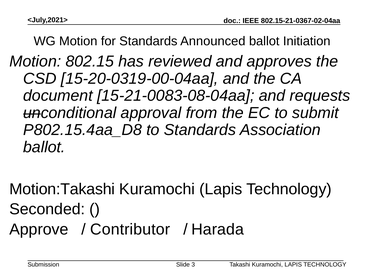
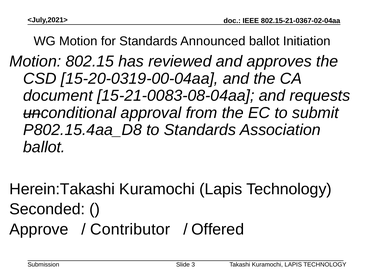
Motion:Takashi: Motion:Takashi -> Herein:Takashi
Harada: Harada -> Offered
